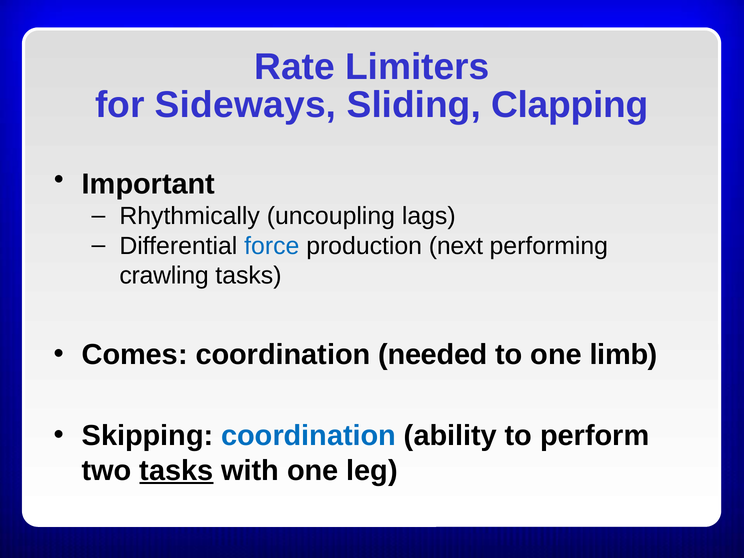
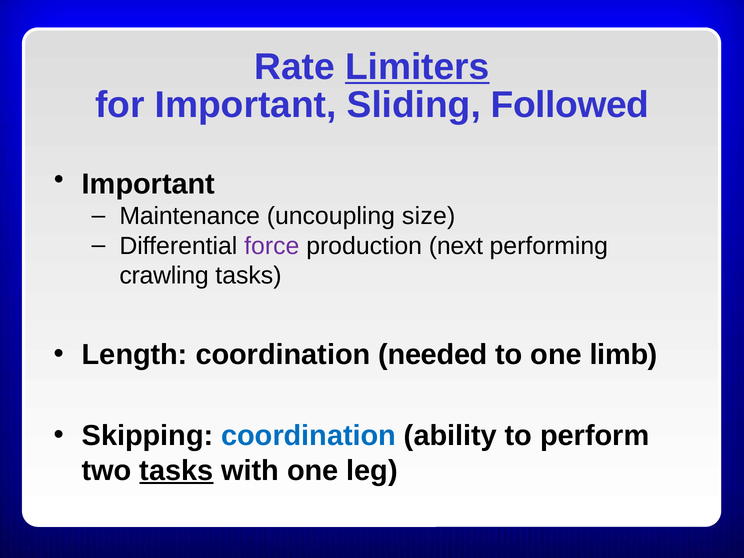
Limiters underline: none -> present
for Sideways: Sideways -> Important
Clapping: Clapping -> Followed
Rhythmically: Rhythmically -> Maintenance
lags: lags -> size
force colour: blue -> purple
Comes: Comes -> Length
